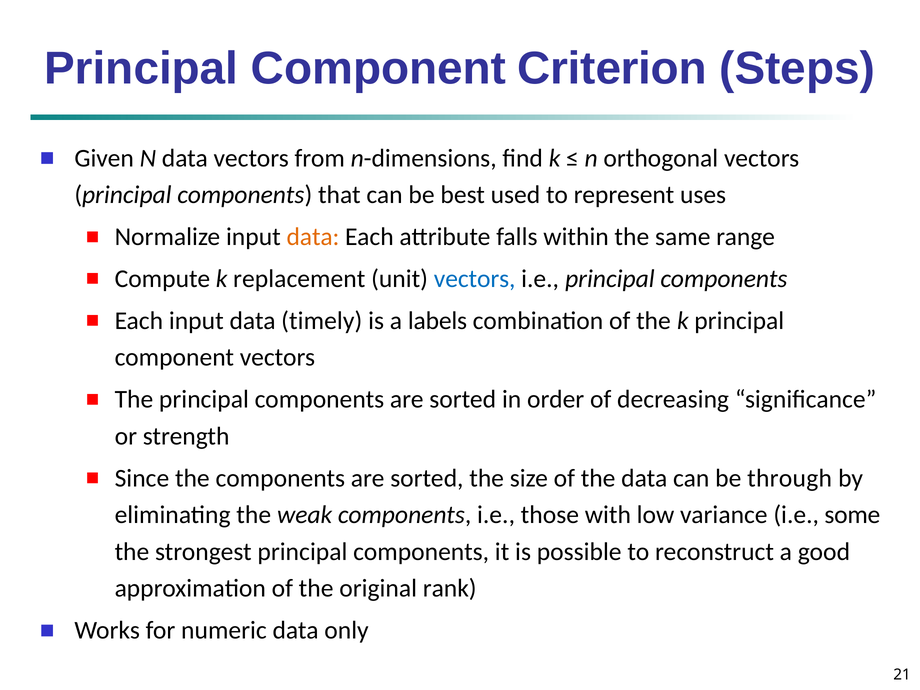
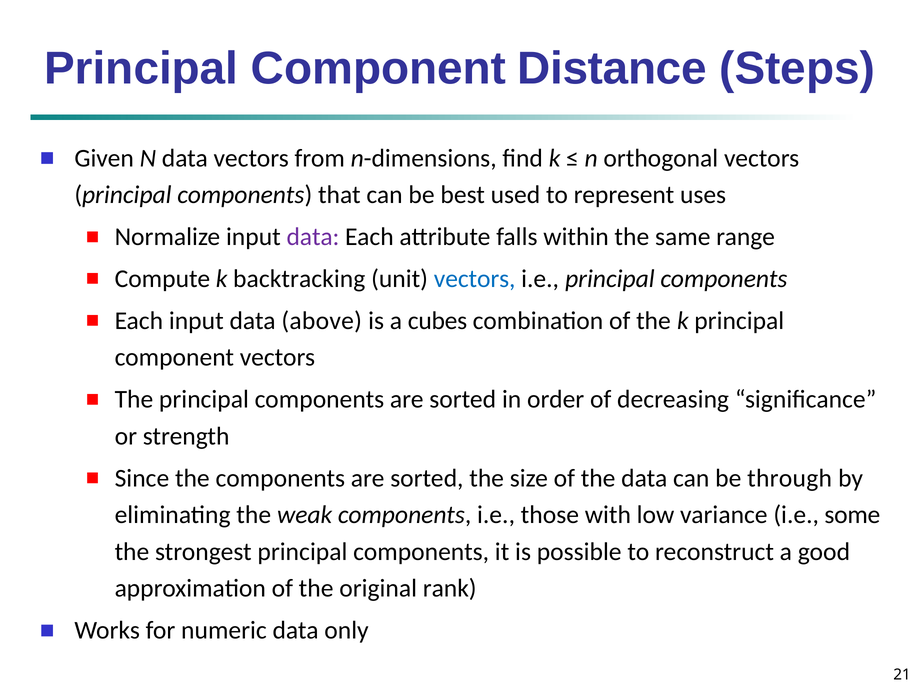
Criterion: Criterion -> Distance
data at (313, 237) colour: orange -> purple
replacement: replacement -> backtracking
timely: timely -> above
labels: labels -> cubes
